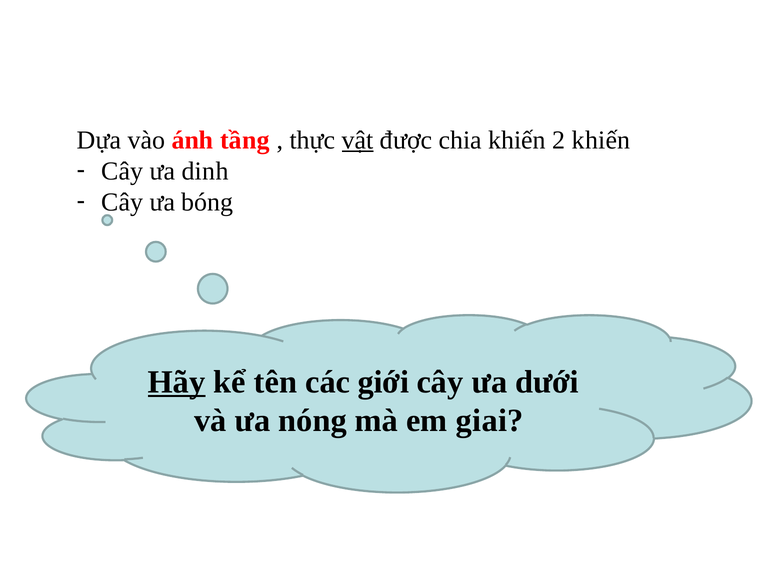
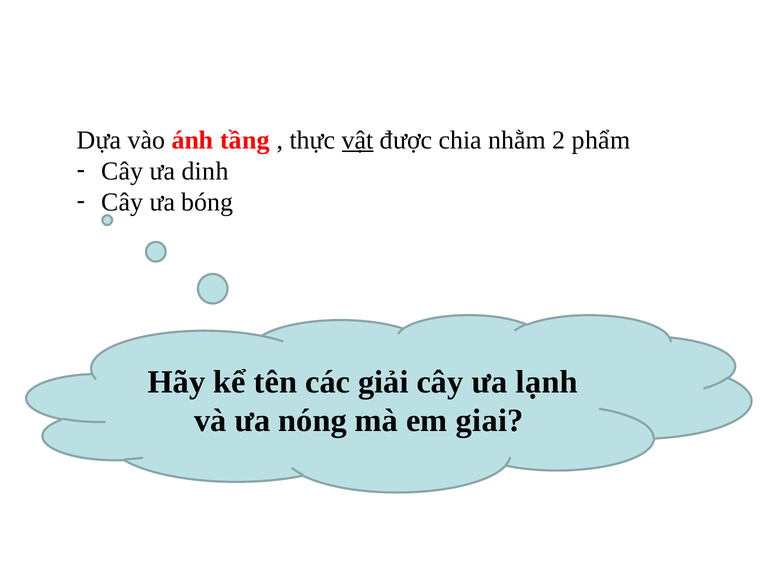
chia khiến: khiến -> nhằm
2 khiến: khiến -> phẩm
Hãy underline: present -> none
giới: giới -> giải
dưới: dưới -> lạnh
